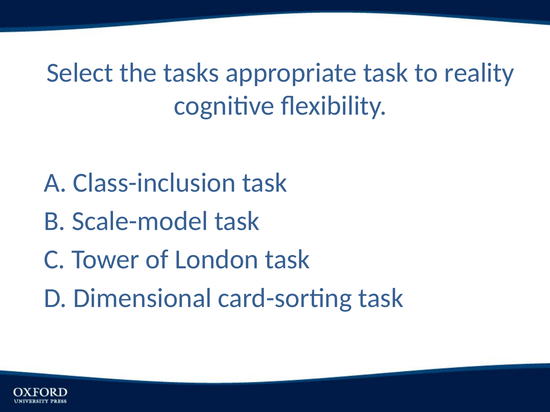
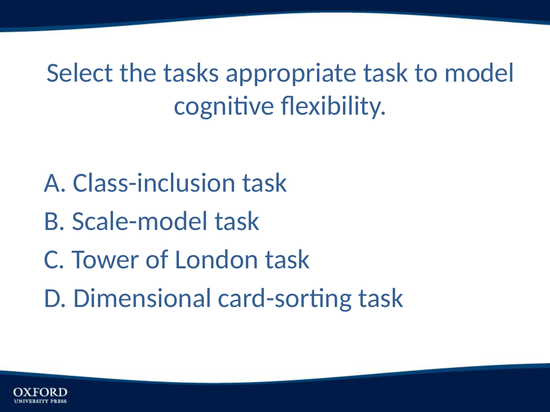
reality: reality -> model
